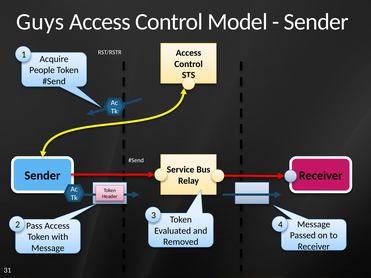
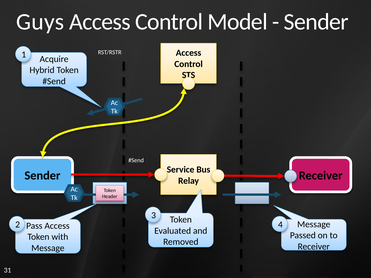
People: People -> Hybrid
